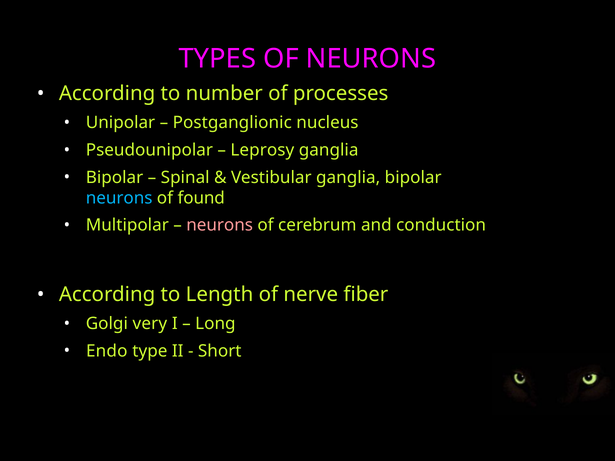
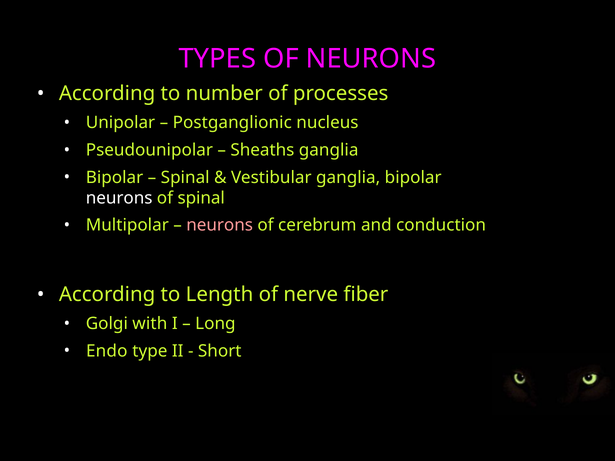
Leprosy: Leprosy -> Sheaths
neurons at (119, 198) colour: light blue -> white
of found: found -> spinal
very: very -> with
